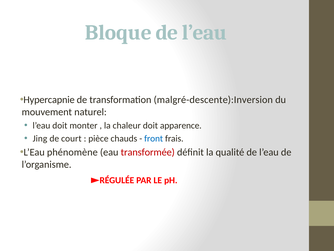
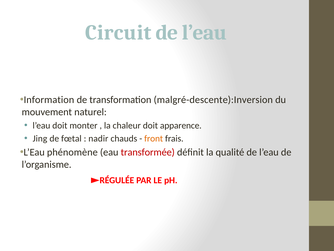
Bloque: Bloque -> Circuit
Hypercapnie: Hypercapnie -> Information
court: court -> fœtal
pièce: pièce -> nadir
front colour: blue -> orange
